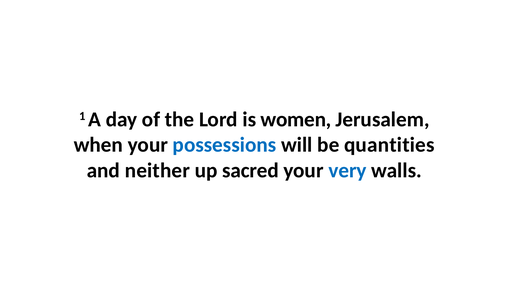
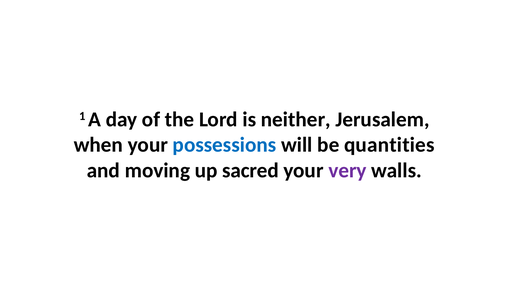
women: women -> neither
neither: neither -> moving
very colour: blue -> purple
